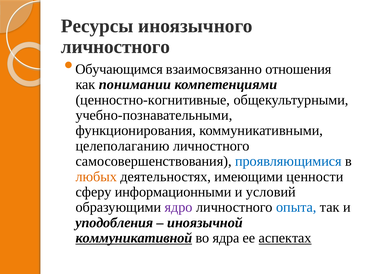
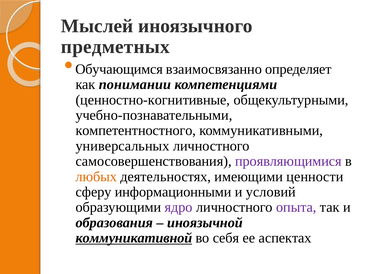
Ресурсы: Ресурсы -> Мыслей
личностного at (116, 47): личностного -> предметных
отношения: отношения -> определяет
функционирования: функционирования -> компетентностного
целеполаганию: целеполаганию -> универсальных
проявляющимися colour: blue -> purple
опыта colour: blue -> purple
уподобления: уподобления -> образования
ядра: ядра -> себя
аспектах underline: present -> none
